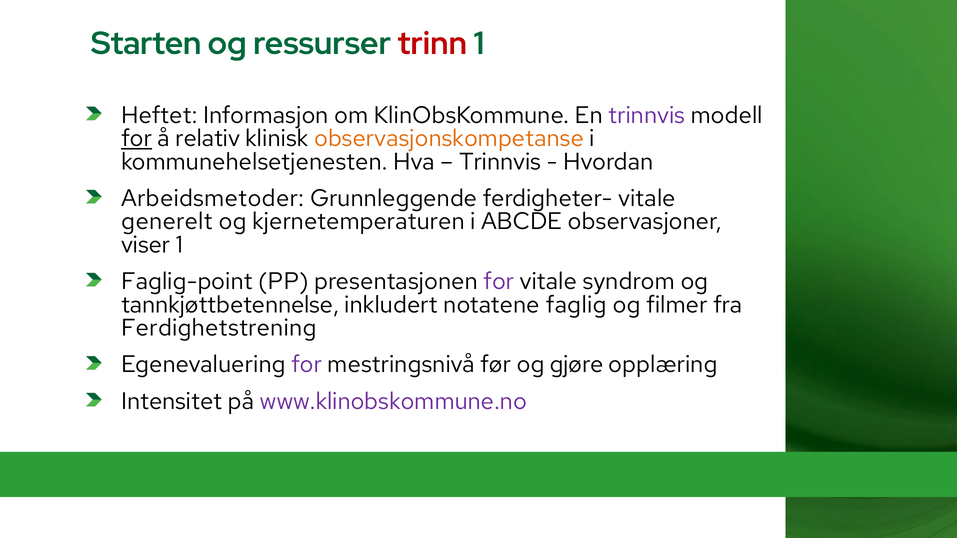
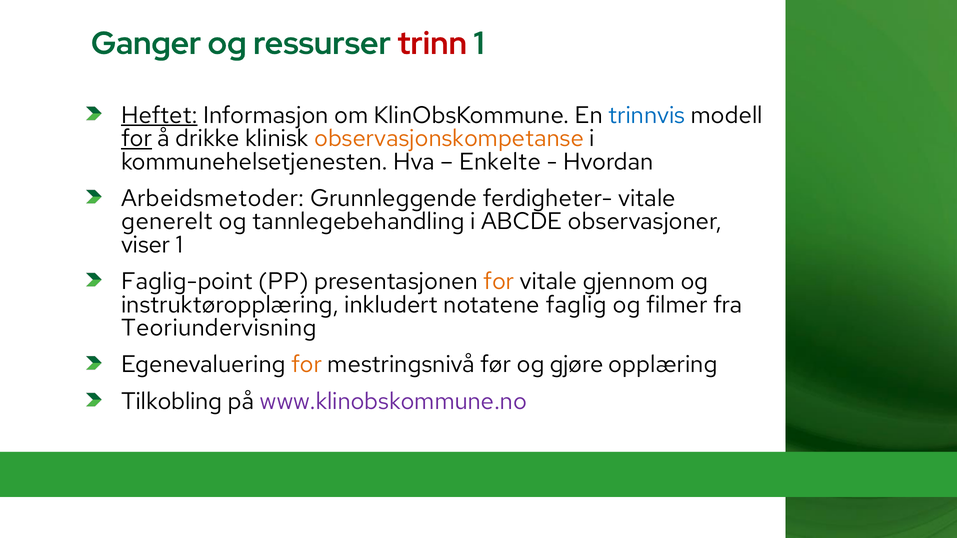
Starten: Starten -> Ganger
Heftet underline: none -> present
trinnvis at (647, 115) colour: purple -> blue
relativ: relativ -> drikke
Trinnvis at (500, 162): Trinnvis -> Enkelte
kjernetemperaturen: kjernetemperaturen -> tannlegebehandling
for at (499, 282) colour: purple -> orange
syndrom: syndrom -> gjennom
tannkjøttbetennelse: tannkjøttbetennelse -> instruktøropplæring
Ferdighetstrening: Ferdighetstrening -> Teoriundervisning
for at (307, 365) colour: purple -> orange
Intensitet: Intensitet -> Tilkobling
